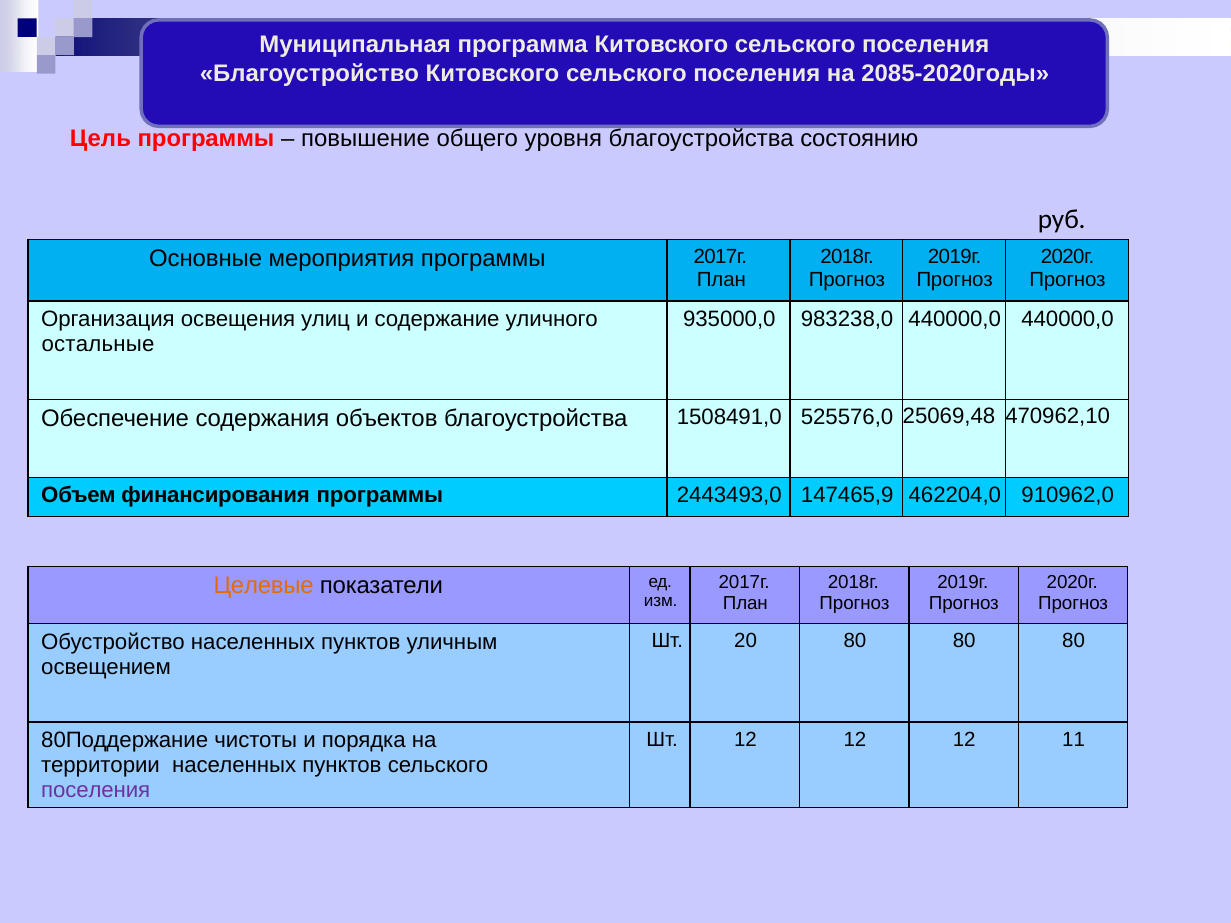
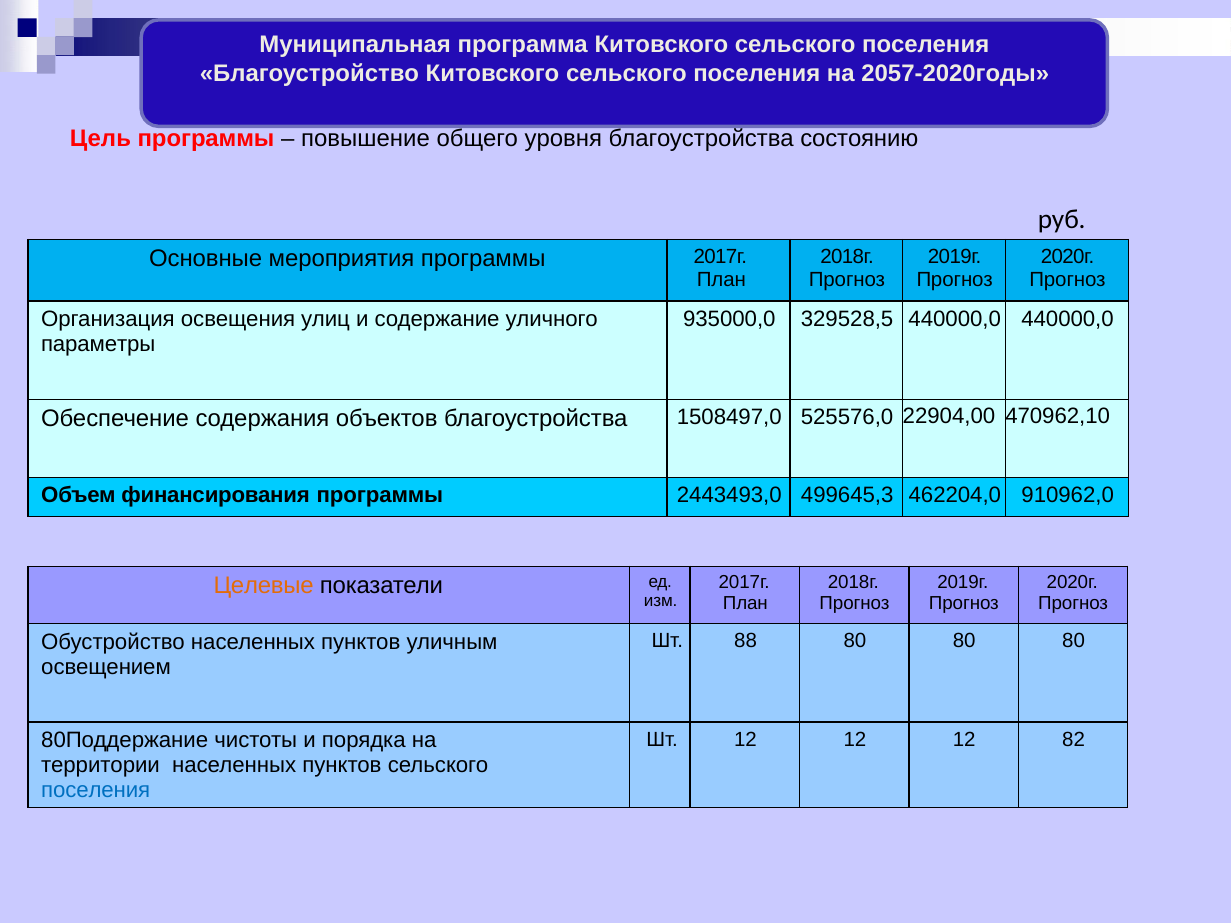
2085-2020годы: 2085-2020годы -> 2057-2020годы
983238,0: 983238,0 -> 329528,5
остальные: остальные -> параметры
1508491,0: 1508491,0 -> 1508497,0
25069,48: 25069,48 -> 22904,00
147465,9: 147465,9 -> 499645,3
20: 20 -> 88
11: 11 -> 82
поселения at (96, 790) colour: purple -> blue
